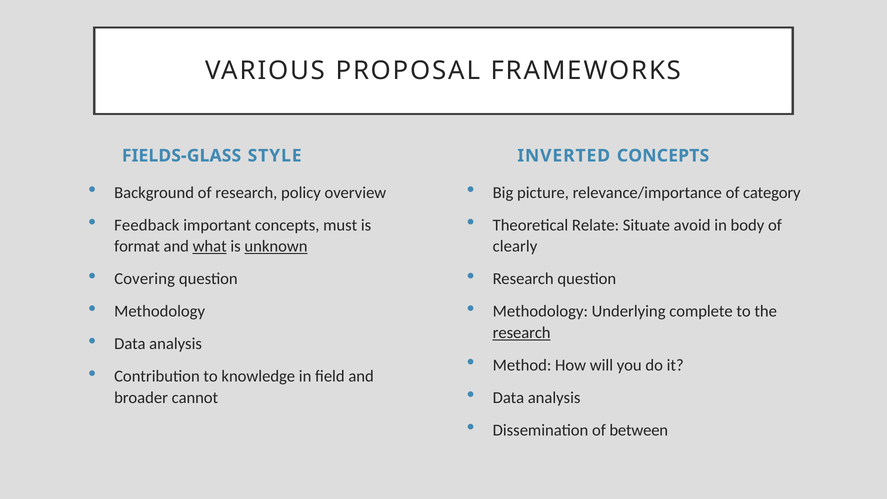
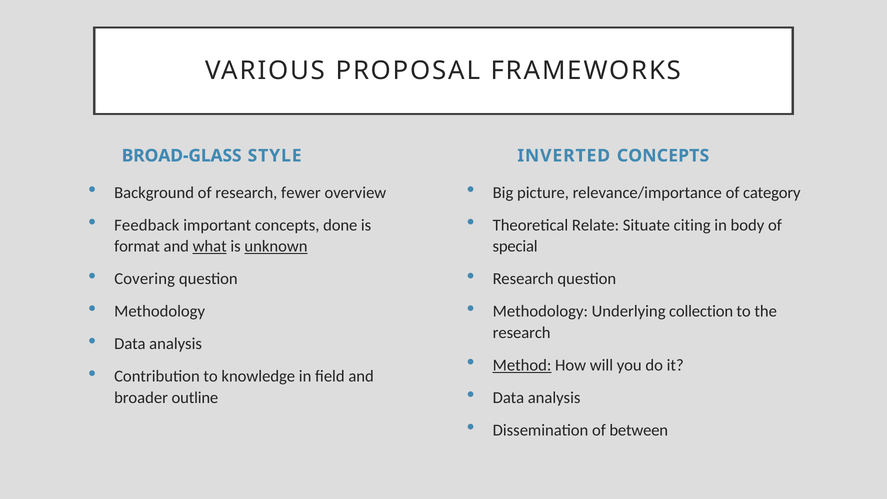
FIELDS-GLASS: FIELDS-GLASS -> BROAD-GLASS
policy: policy -> fewer
must: must -> done
avoid: avoid -> citing
clearly: clearly -> special
complete: complete -> collection
research at (522, 333) underline: present -> none
Method underline: none -> present
cannot: cannot -> outline
